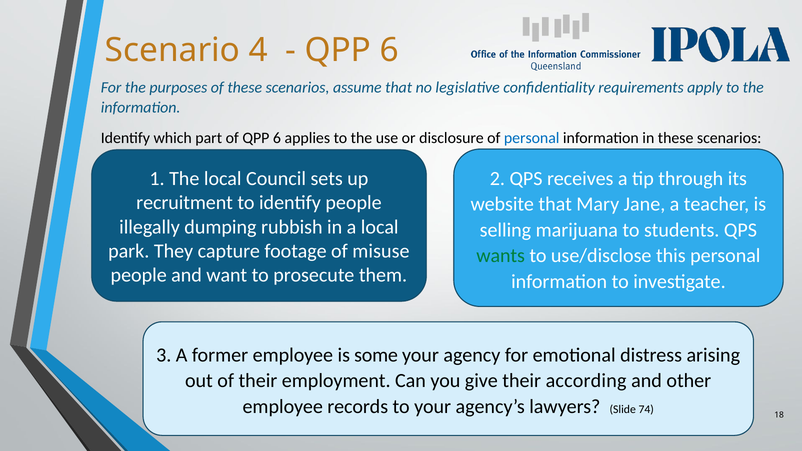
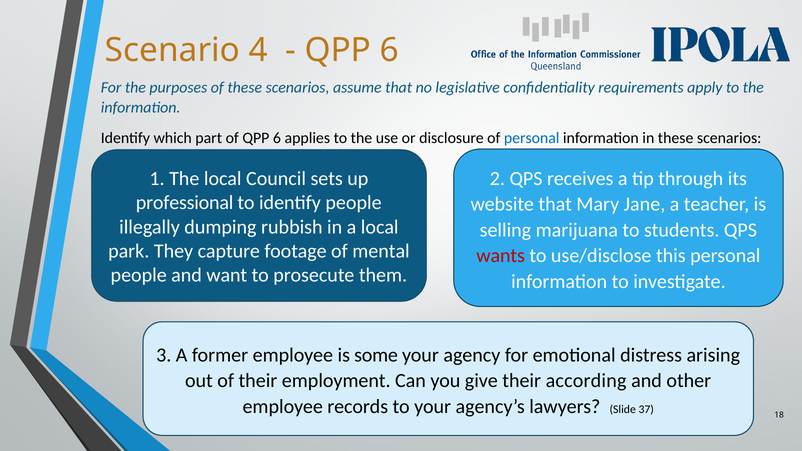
recruitment: recruitment -> professional
misuse: misuse -> mental
wants colour: green -> red
74: 74 -> 37
